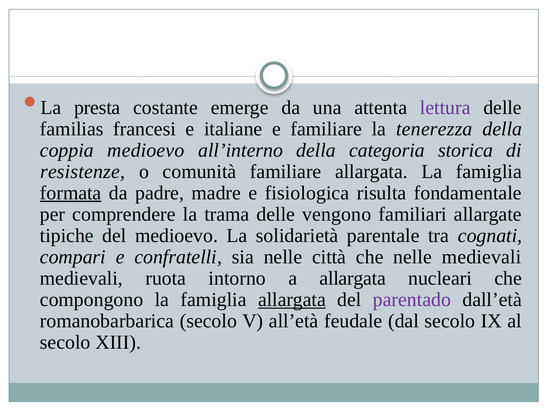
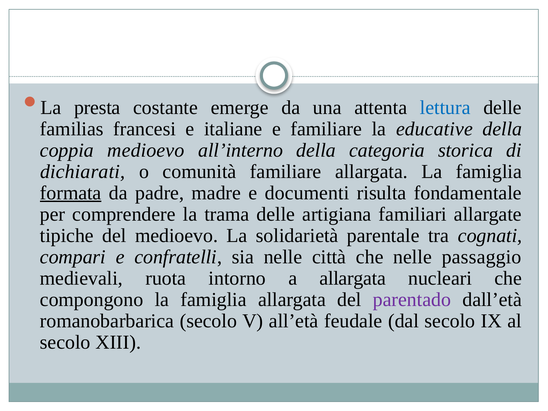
lettura colour: purple -> blue
tenerezza: tenerezza -> educative
resistenze: resistenze -> dichiarati
fisiologica: fisiologica -> documenti
vengono: vengono -> artigiana
nelle medievali: medievali -> passaggio
allargata at (292, 300) underline: present -> none
